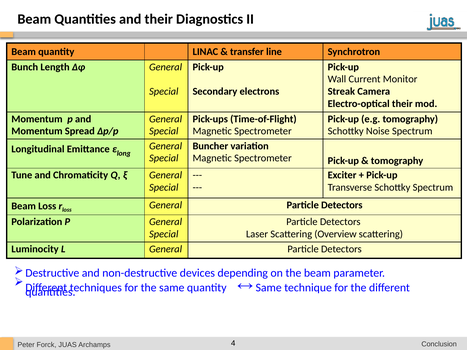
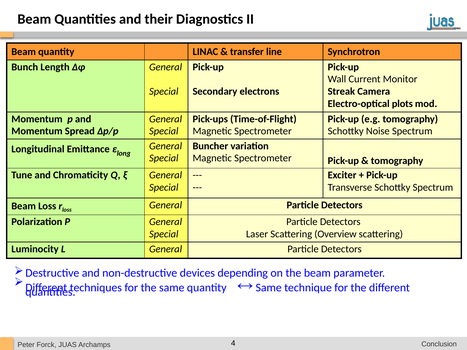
Electro-optical their: their -> plots
